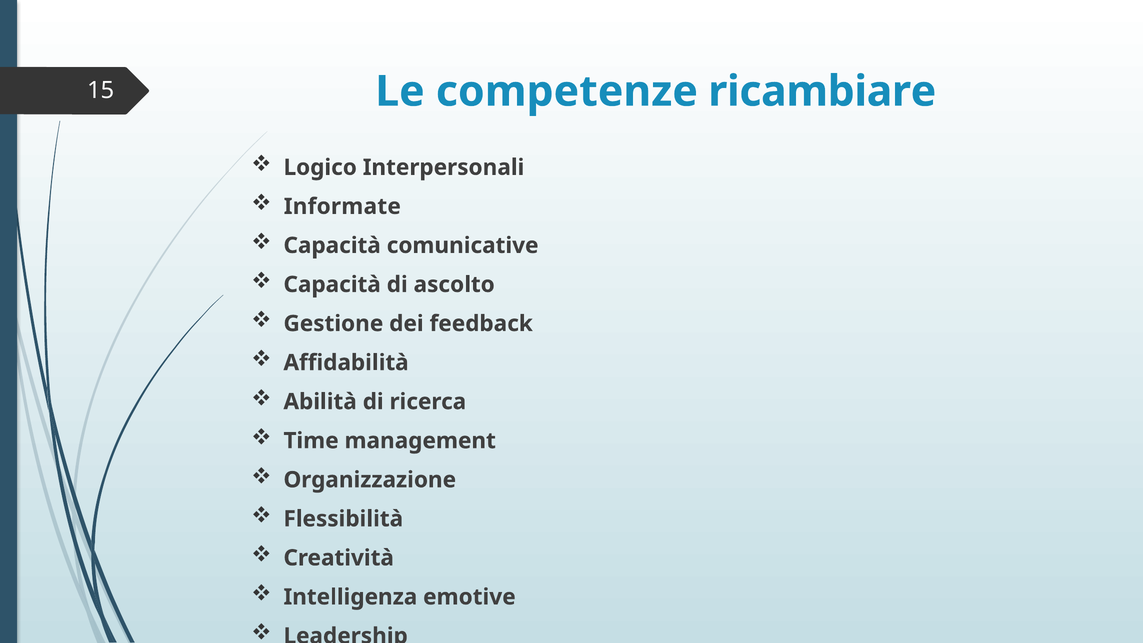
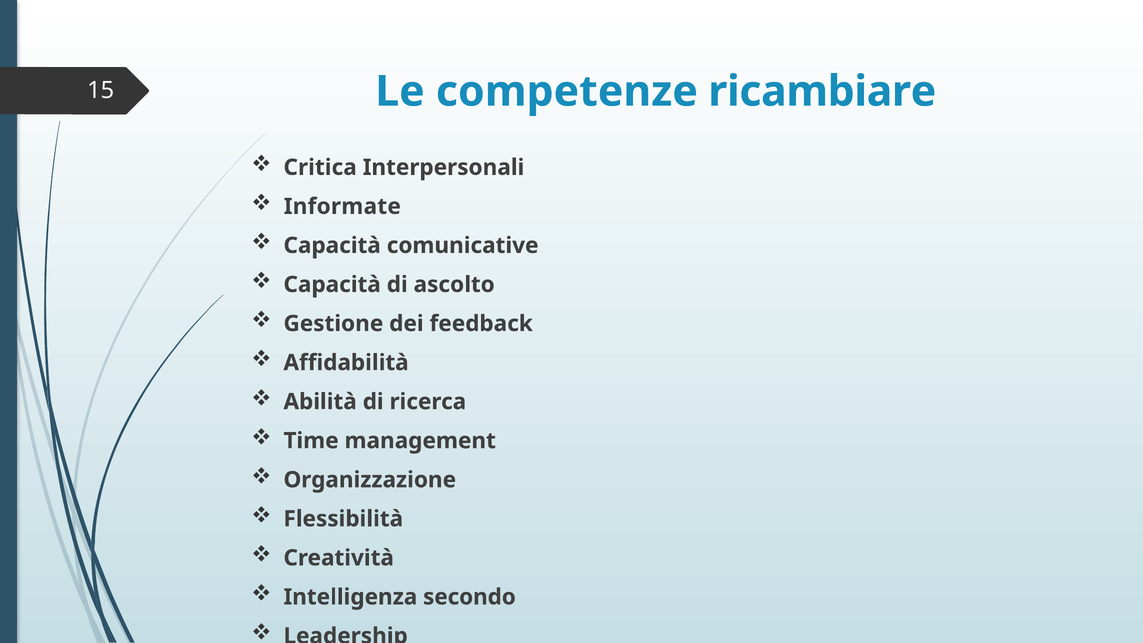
Logico: Logico -> Critica
emotive: emotive -> secondo
